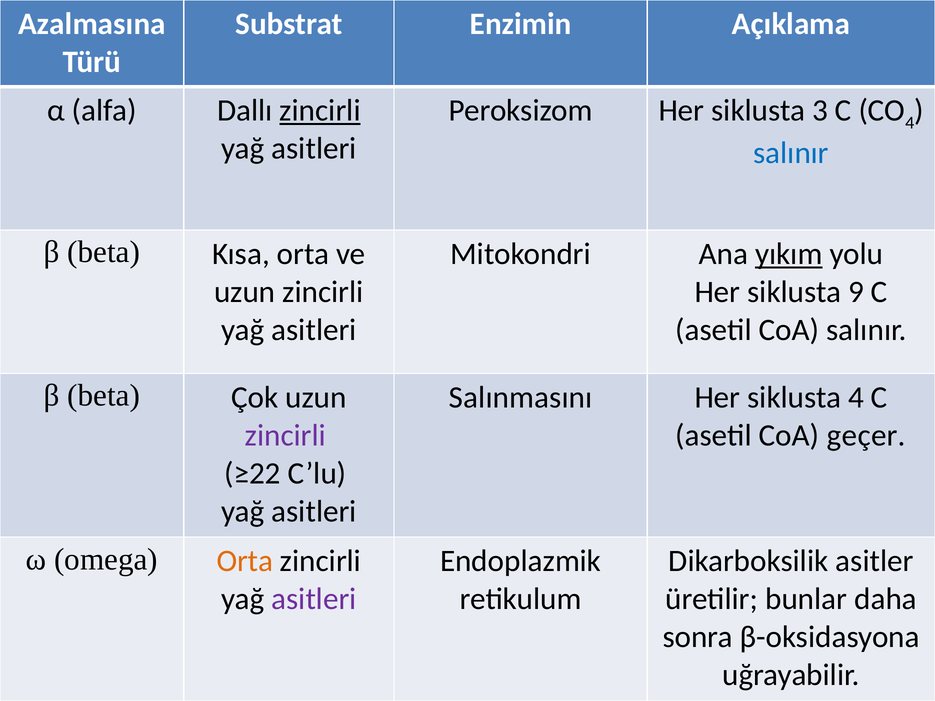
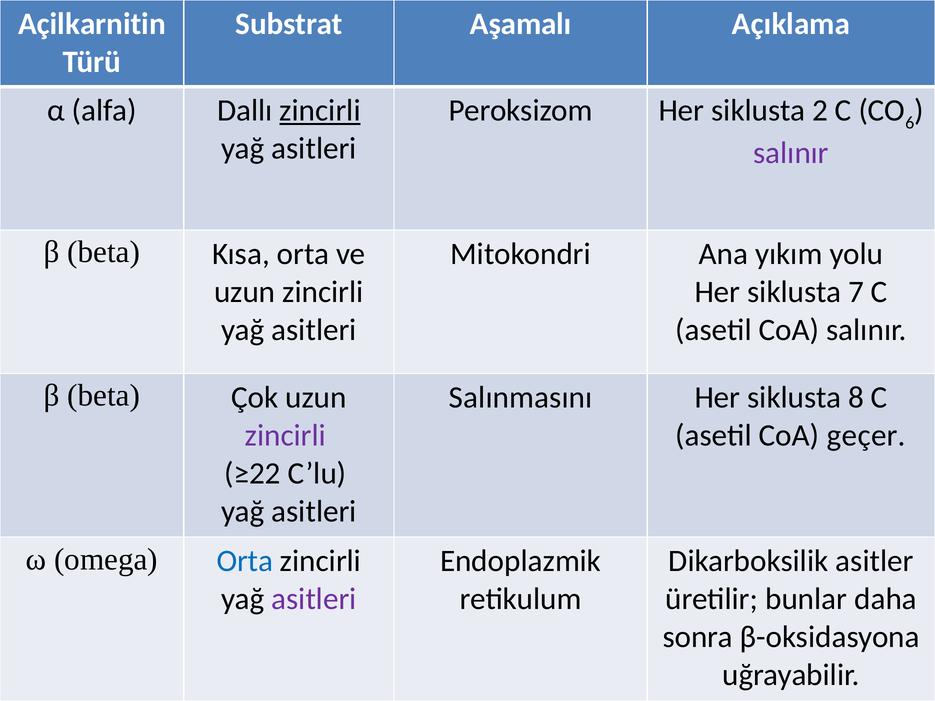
Azalmasına: Azalmasına -> Açilkarnitin
Enzimin: Enzimin -> Aşamalı
3: 3 -> 2
4 at (910, 123): 4 -> 6
salınır at (791, 153) colour: blue -> purple
yıkım underline: present -> none
9: 9 -> 7
siklusta 4: 4 -> 8
Orta at (245, 561) colour: orange -> blue
